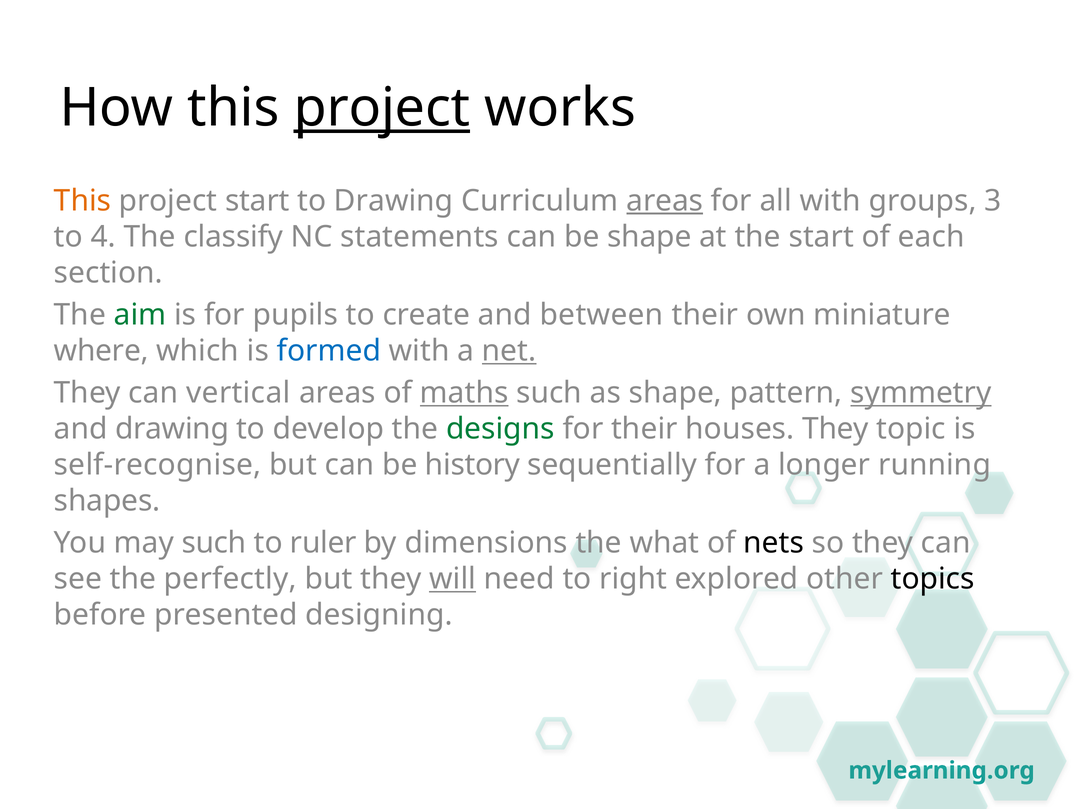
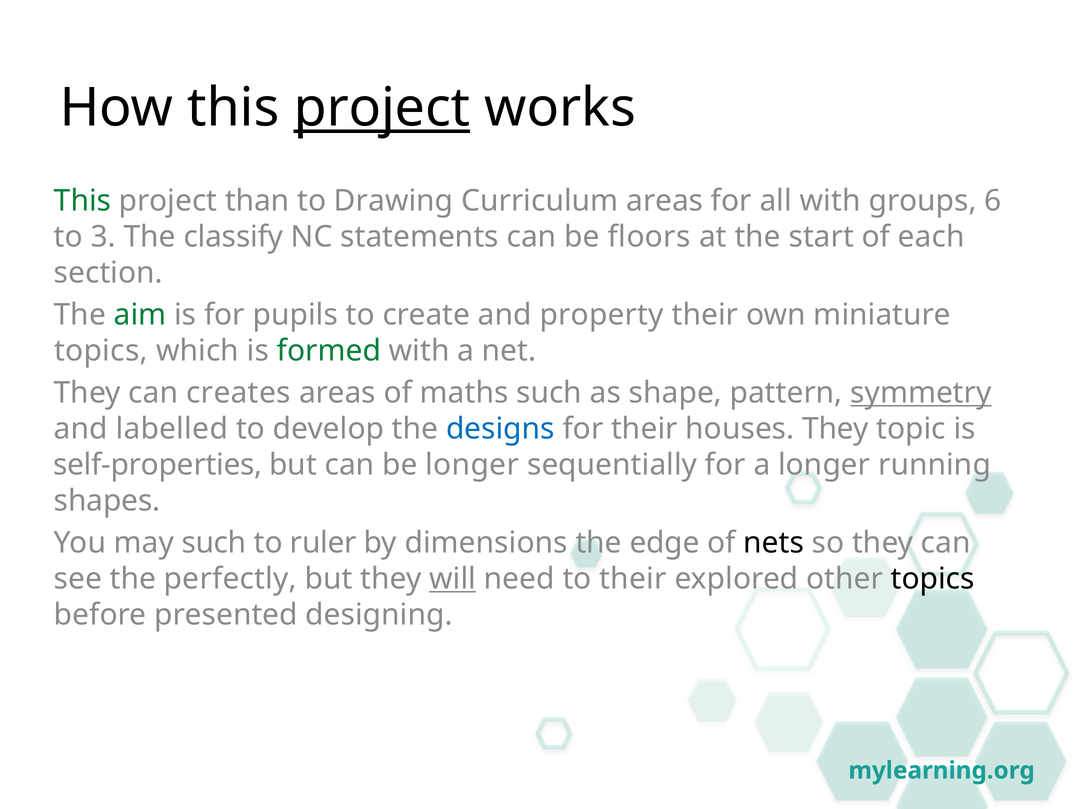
This at (83, 201) colour: orange -> green
project start: start -> than
areas at (665, 201) underline: present -> none
3: 3 -> 6
4: 4 -> 3
be shape: shape -> floors
between: between -> property
where at (101, 351): where -> topics
formed colour: blue -> green
net underline: present -> none
vertical: vertical -> creates
maths underline: present -> none
and drawing: drawing -> labelled
designs colour: green -> blue
self-recognise: self-recognise -> self-properties
be history: history -> longer
what: what -> edge
to right: right -> their
